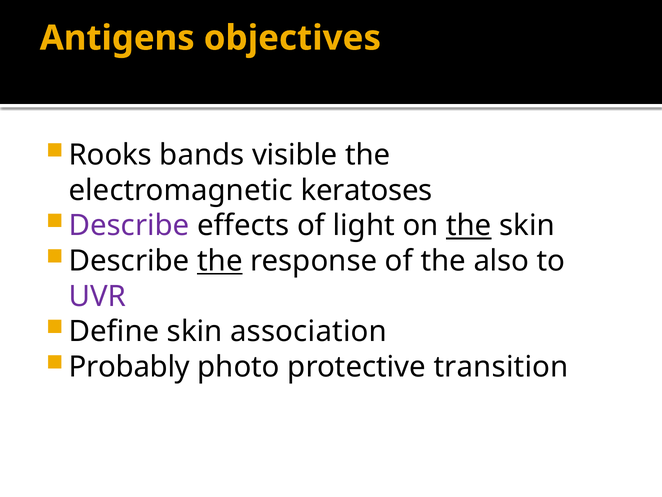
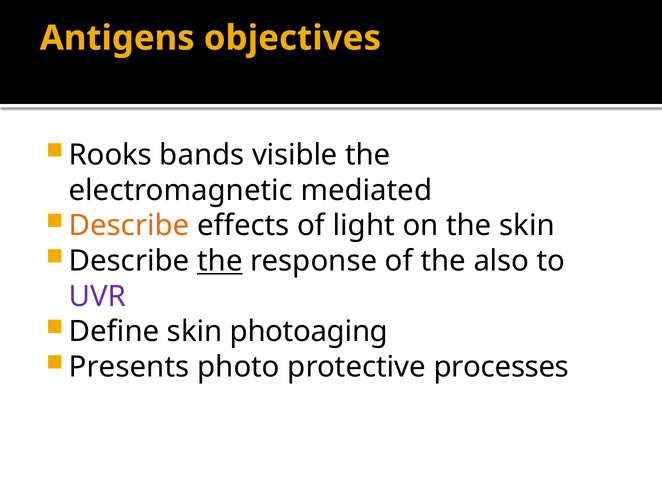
keratoses: keratoses -> mediated
Describe at (129, 225) colour: purple -> orange
the at (469, 225) underline: present -> none
association: association -> photoaging
Probably: Probably -> Presents
transition: transition -> processes
